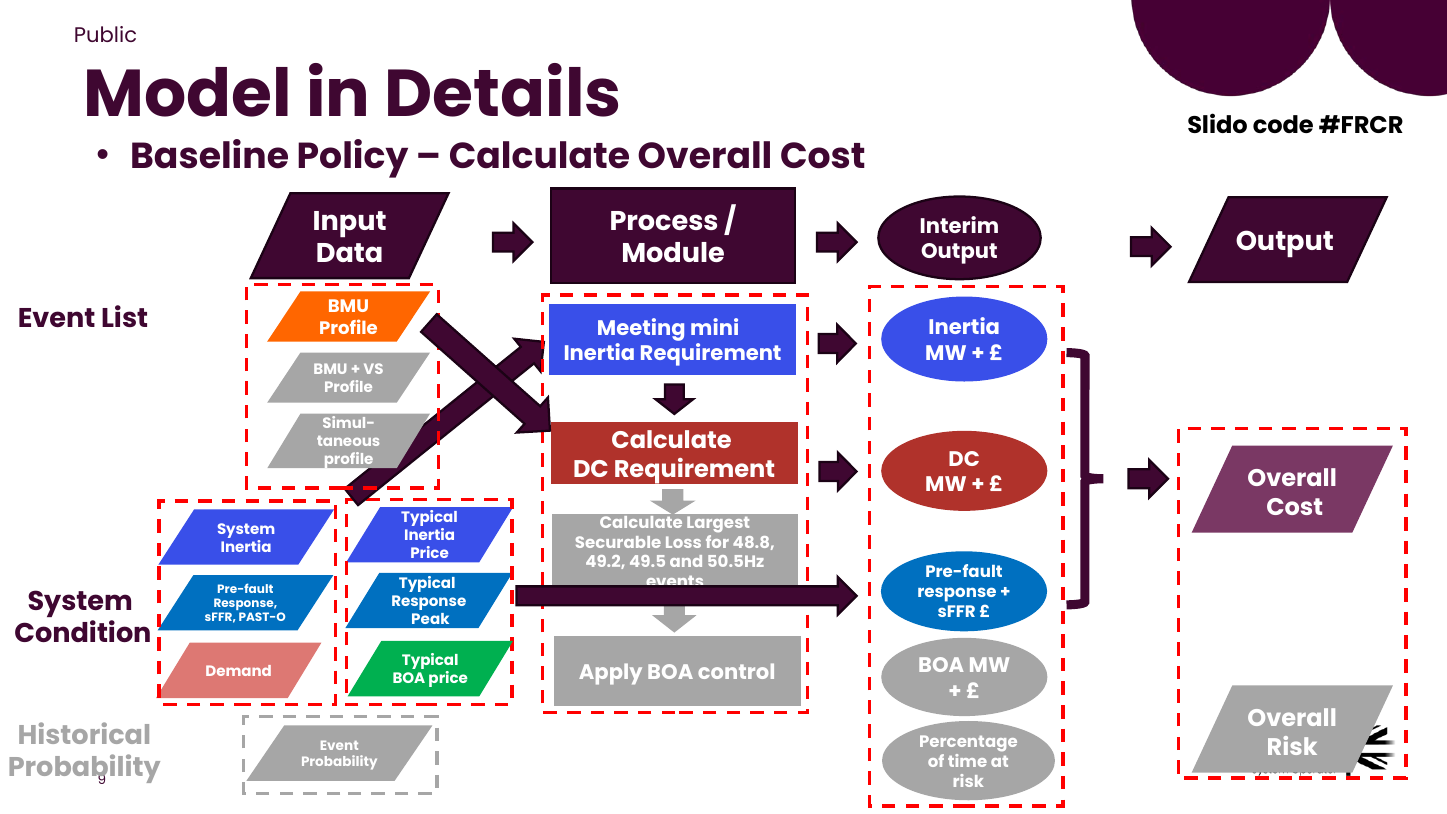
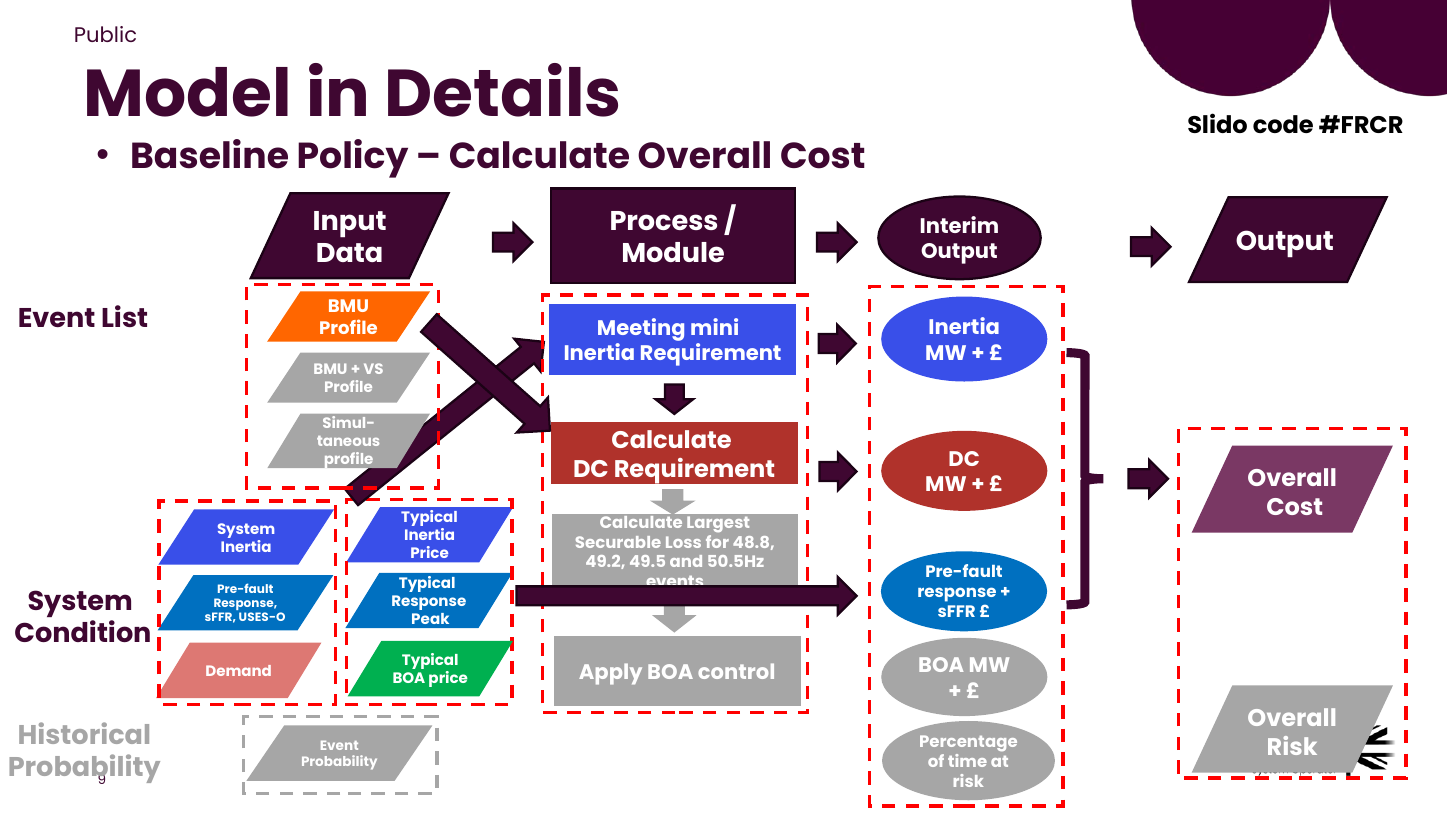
PAST-O: PAST-O -> USES-O
